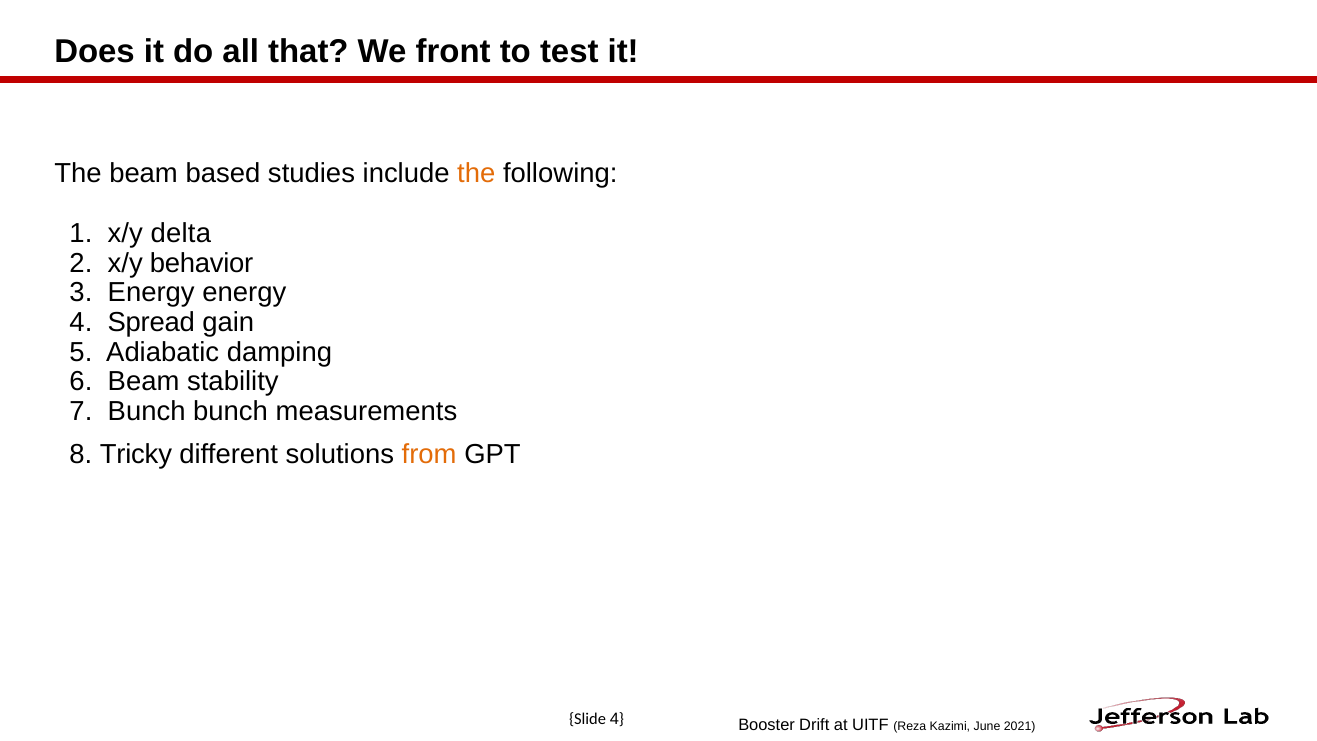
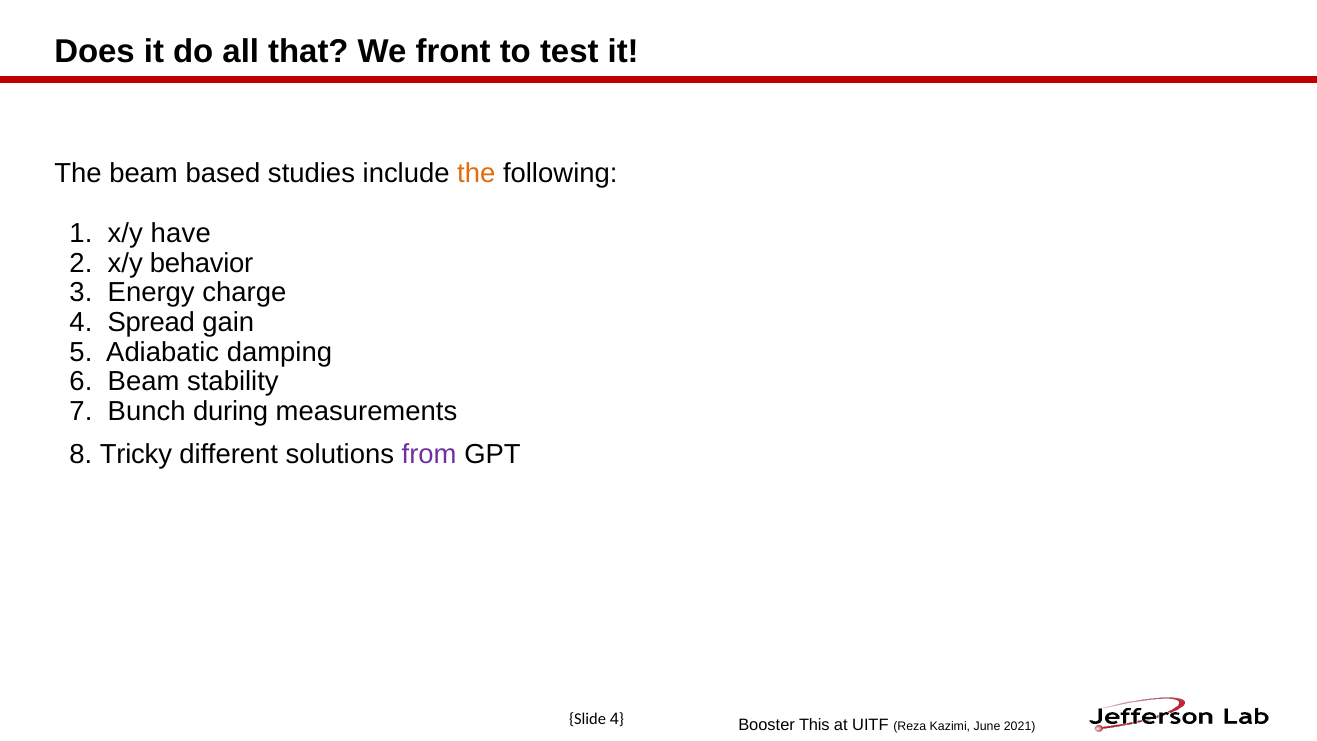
delta: delta -> have
Energy energy: energy -> charge
Bunch bunch: bunch -> during
from colour: orange -> purple
Drift: Drift -> This
